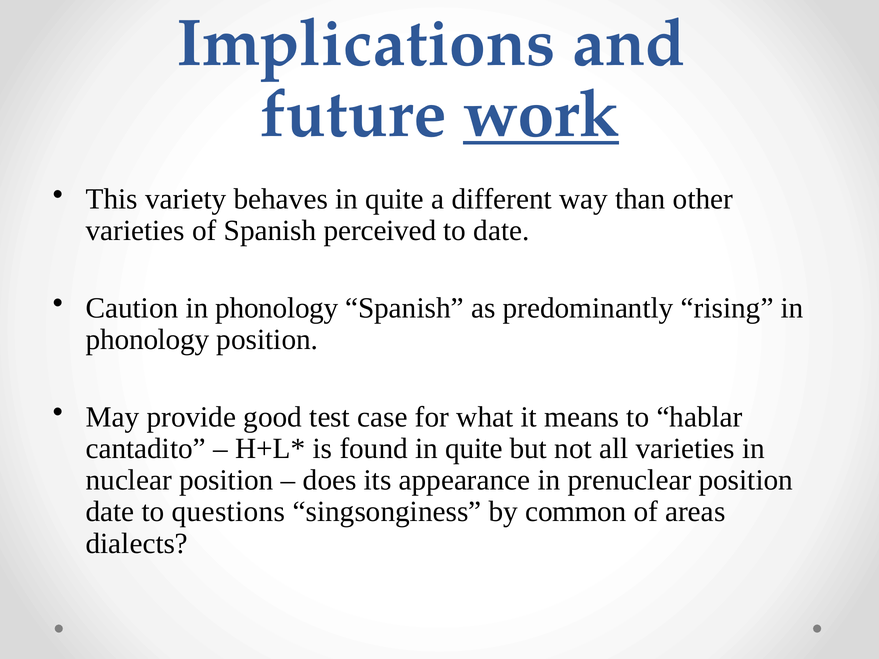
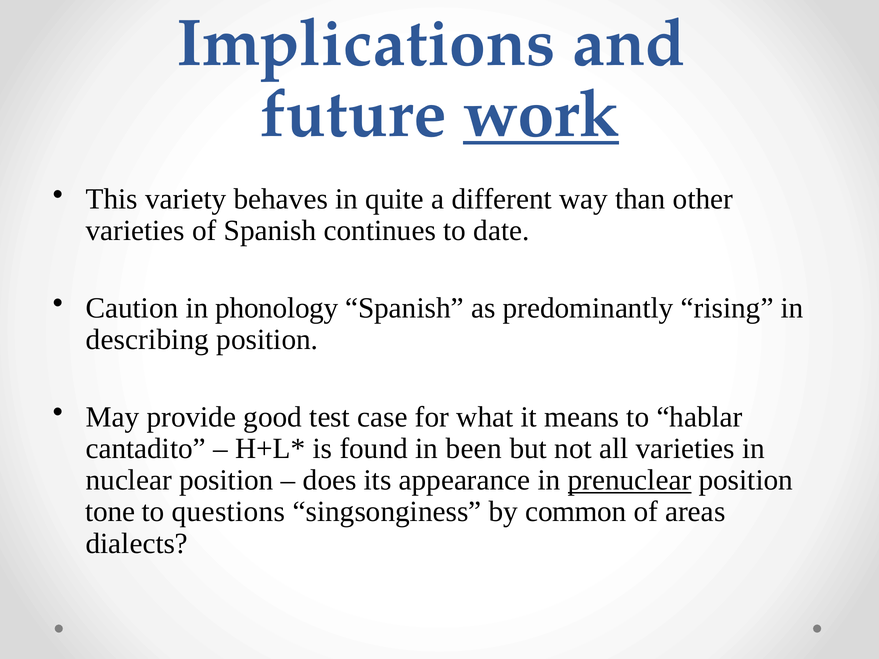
perceived: perceived -> continues
phonology at (148, 340): phonology -> describing
found in quite: quite -> been
prenuclear underline: none -> present
date at (110, 512): date -> tone
